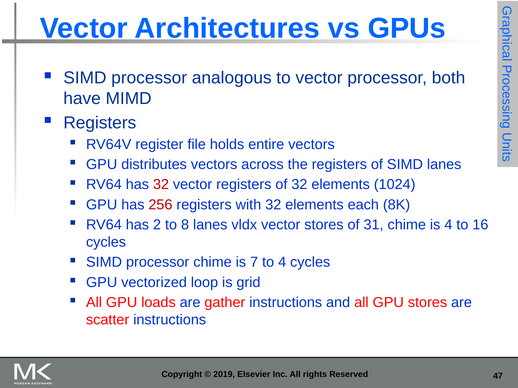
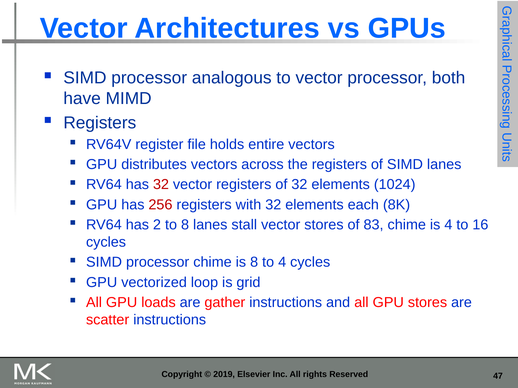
vldx: vldx -> stall
31: 31 -> 83
is 7: 7 -> 8
